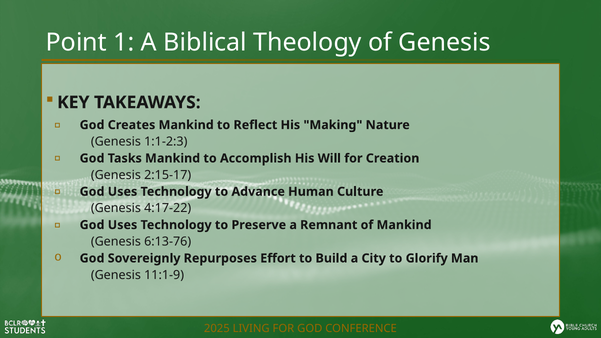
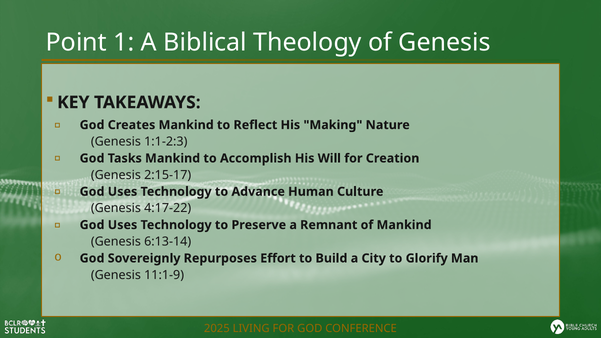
6:13-76: 6:13-76 -> 6:13-14
